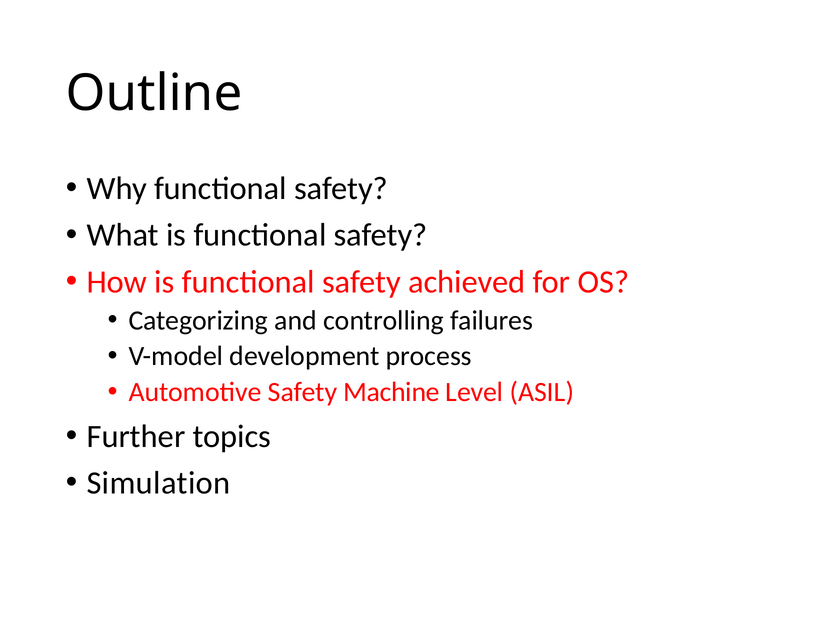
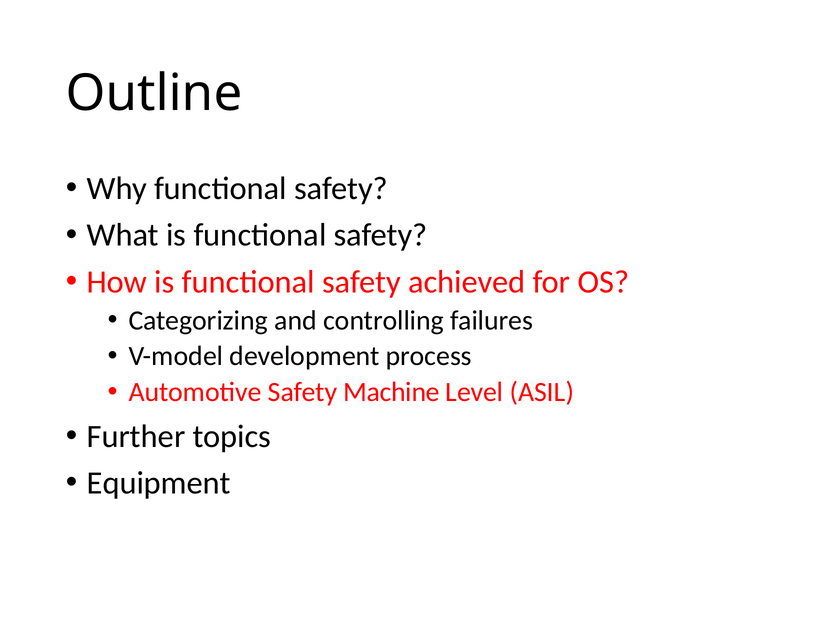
Simulation: Simulation -> Equipment
